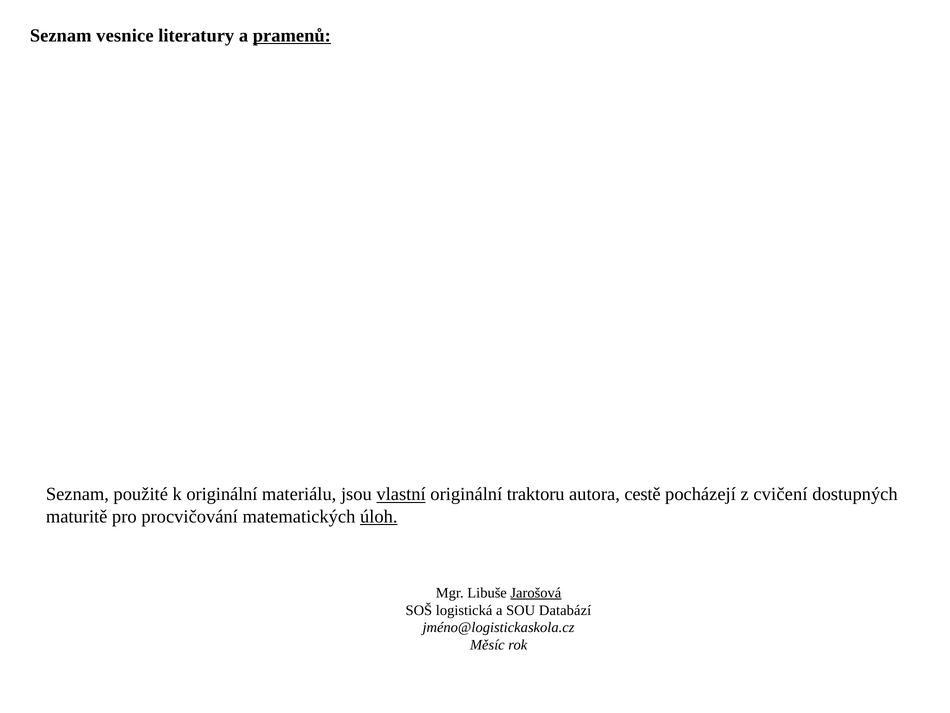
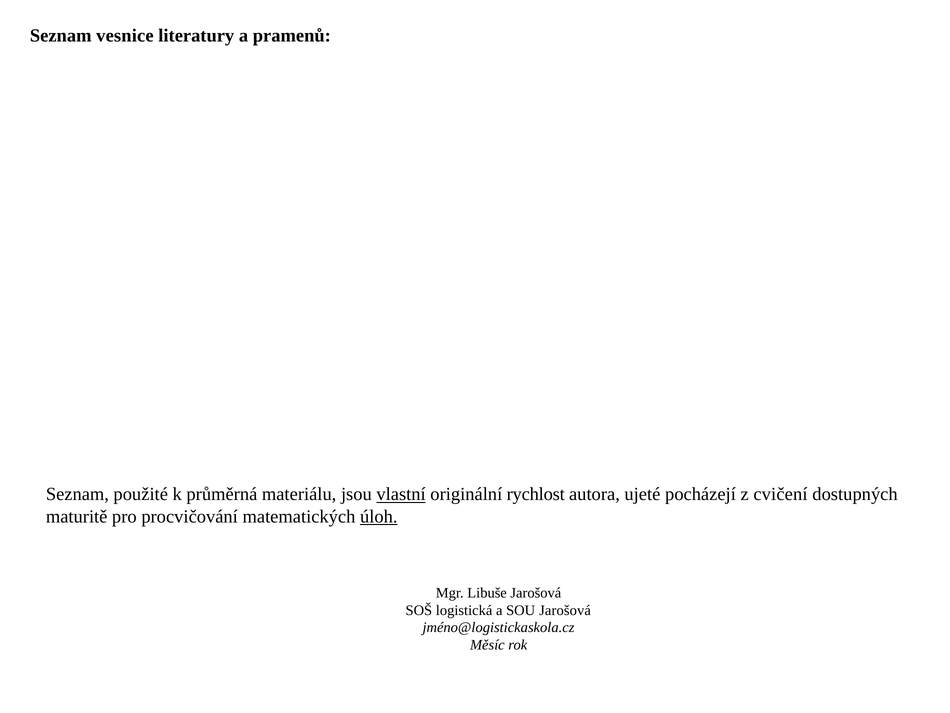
pramenů underline: present -> none
k originální: originální -> průměrná
traktoru: traktoru -> rychlost
cestě: cestě -> ujeté
Jarošová at (536, 592) underline: present -> none
SOU Databází: Databází -> Jarošová
